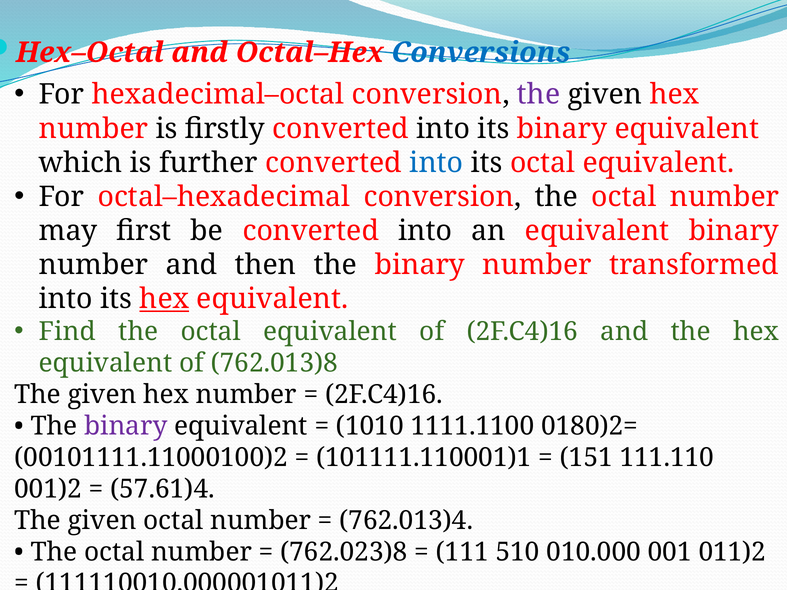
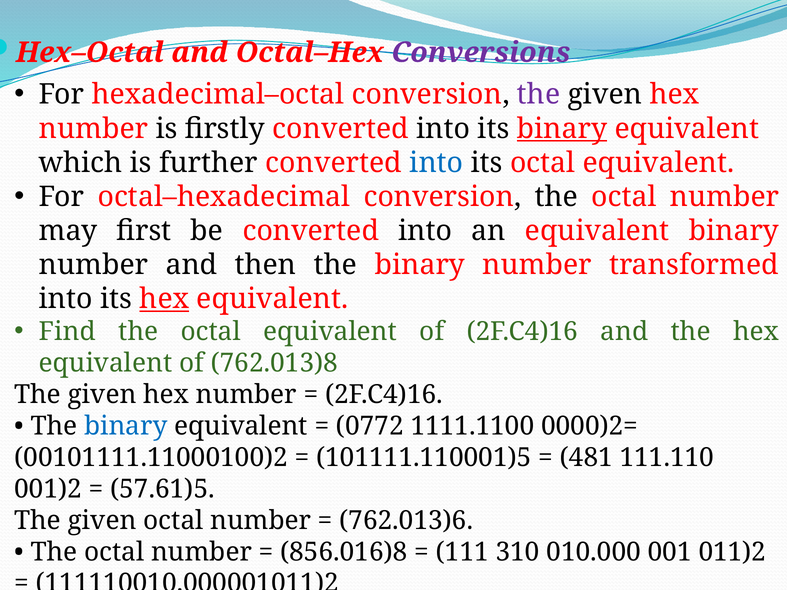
Conversions colour: blue -> purple
binary at (562, 129) underline: none -> present
binary at (126, 426) colour: purple -> blue
1010: 1010 -> 0772
0180)2=: 0180)2= -> 0000)2=
101111.110001)1: 101111.110001)1 -> 101111.110001)5
151: 151 -> 481
57.61)4: 57.61)4 -> 57.61)5
762.013)4: 762.013)4 -> 762.013)6
762.023)8: 762.023)8 -> 856.016)8
510: 510 -> 310
